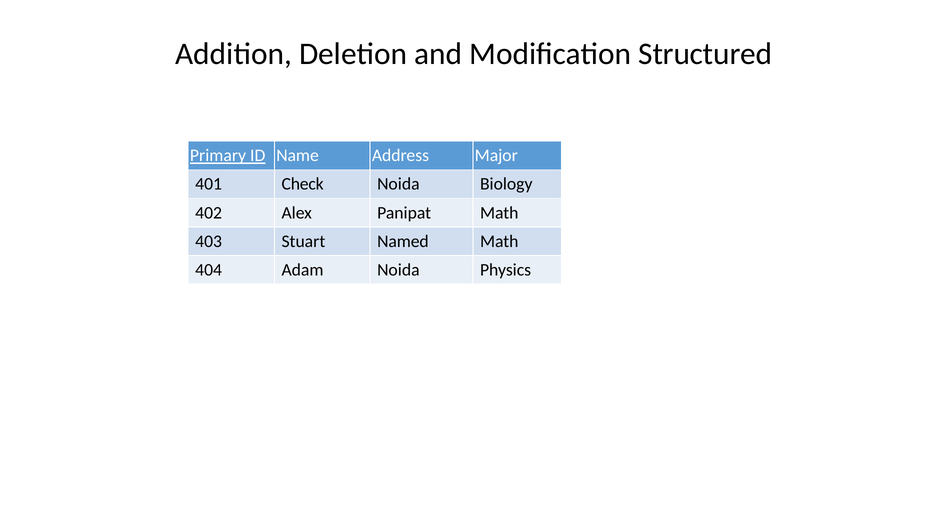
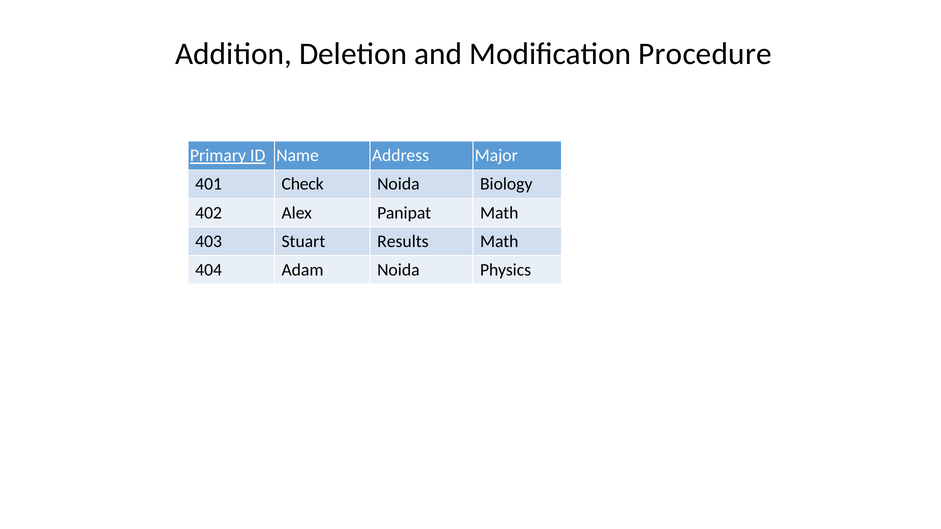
Structured: Structured -> Procedure
Named: Named -> Results
